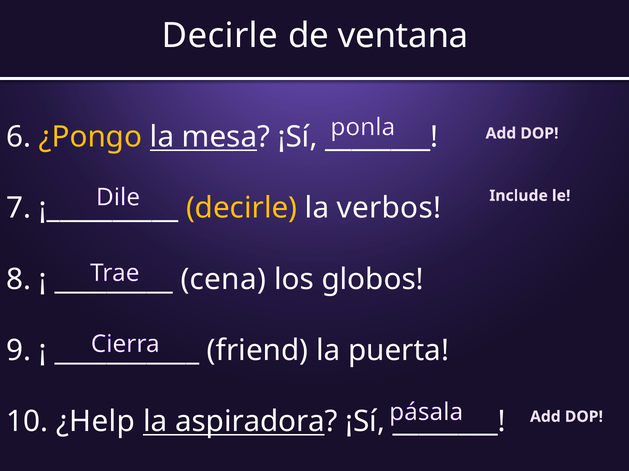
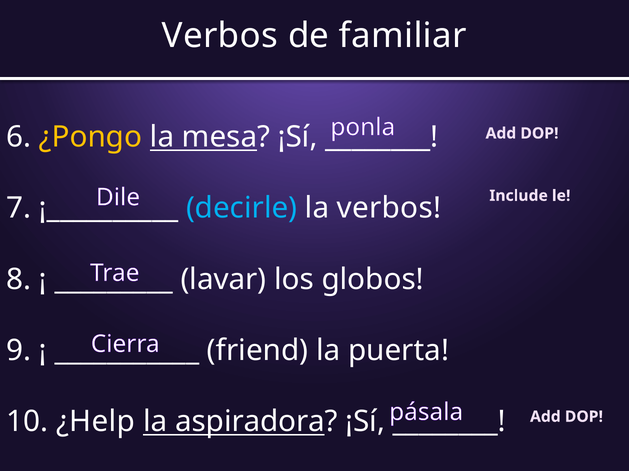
Decirle at (220, 36): Decirle -> Verbos
ventana: ventana -> familiar
decirle at (242, 208) colour: yellow -> light blue
cena: cena -> lavar
